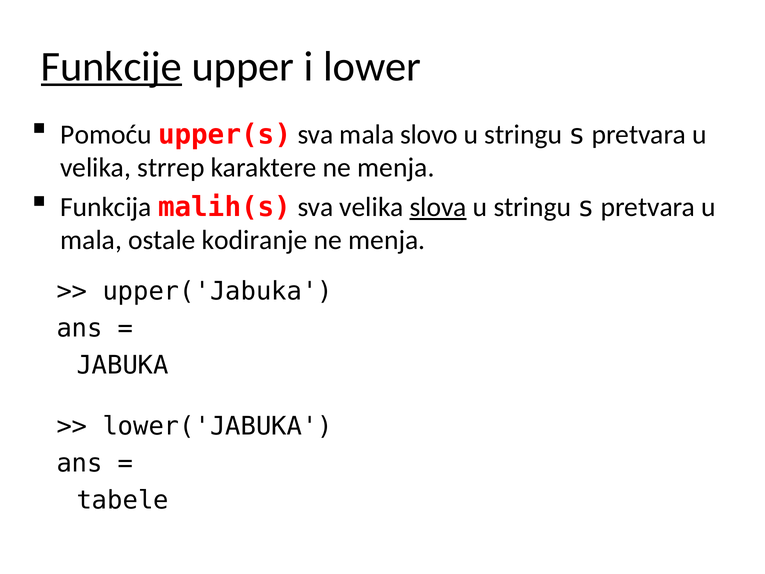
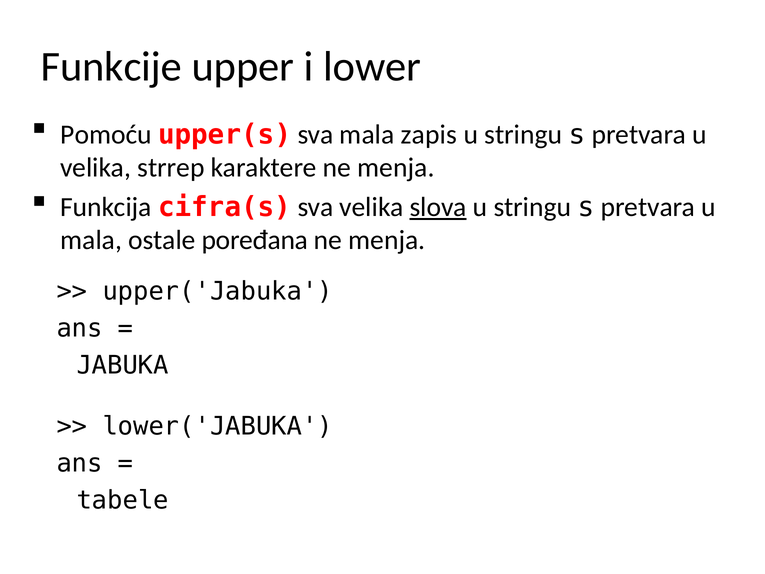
Funkcije underline: present -> none
slovo: slovo -> zapis
malih(s: malih(s -> cifra(s
kodiranje: kodiranje -> poređana
